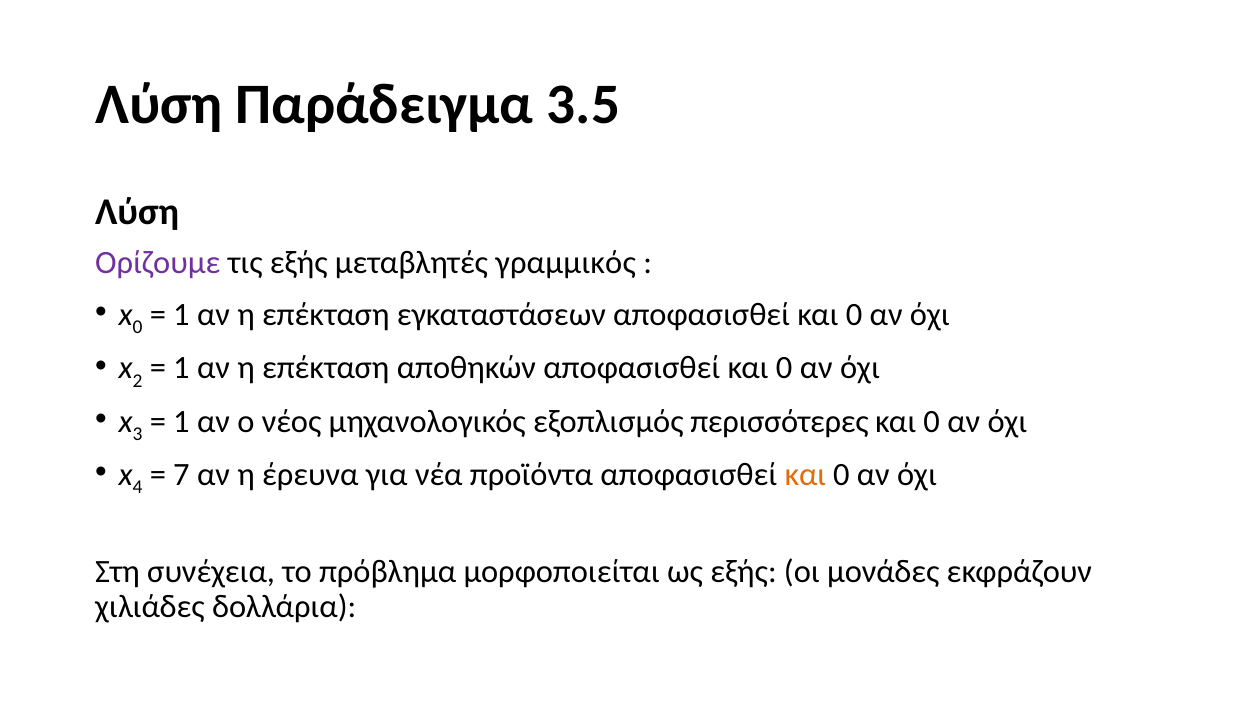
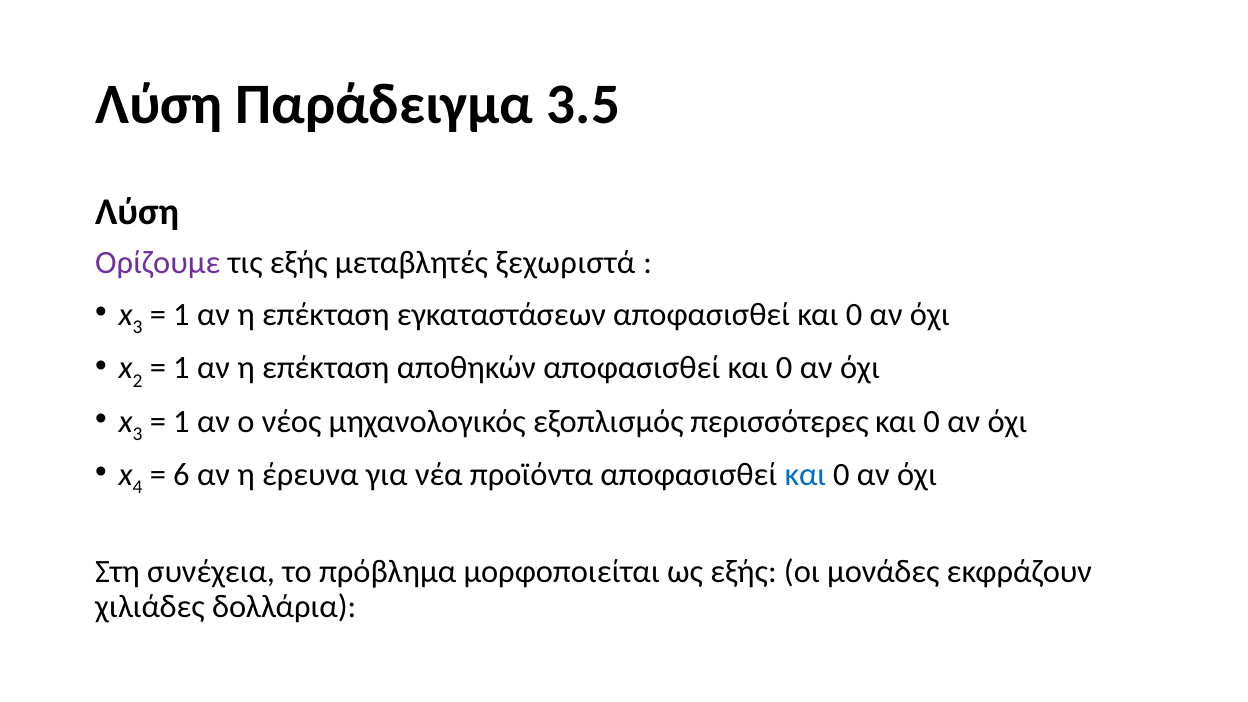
γραμμικός: γραμμικός -> ξεχωριστά
0 at (138, 328): 0 -> 3
7: 7 -> 6
και at (805, 475) colour: orange -> blue
